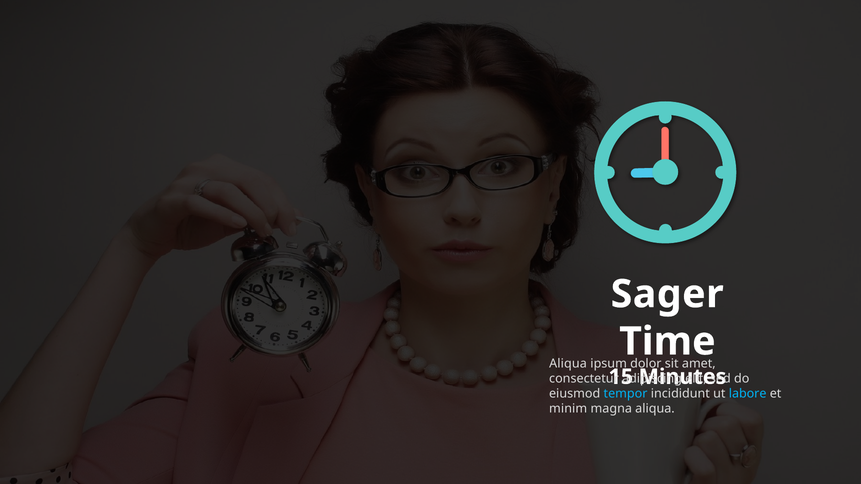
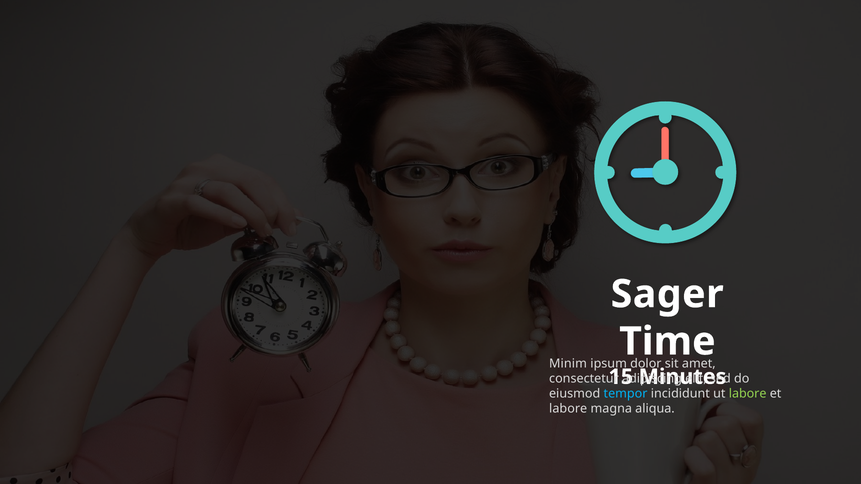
Aliqua at (568, 364): Aliqua -> Minim
labore at (748, 394) colour: light blue -> light green
minim at (568, 409): minim -> labore
